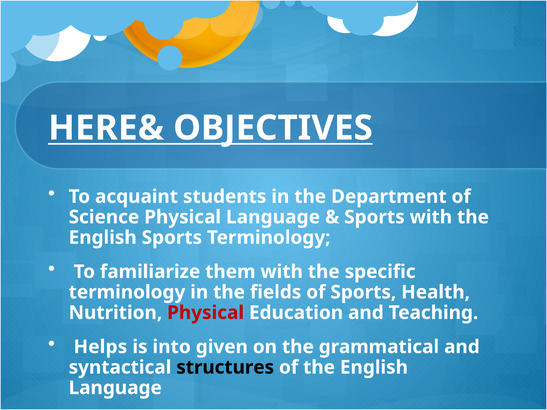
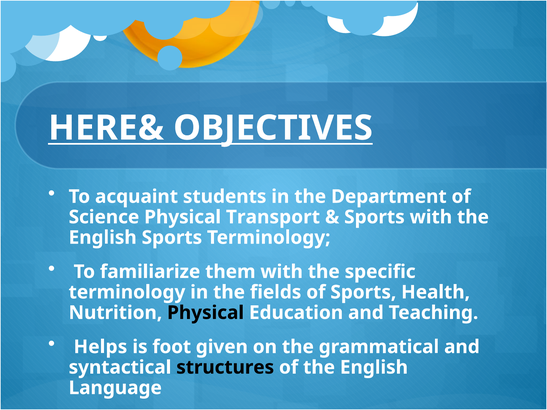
Physical Language: Language -> Transport
Physical at (206, 313) colour: red -> black
into: into -> foot
